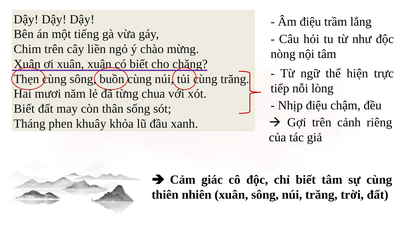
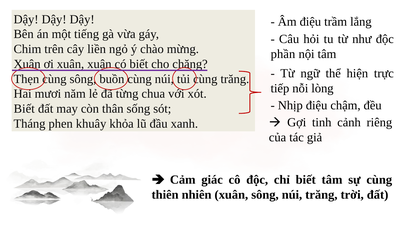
nòng: nòng -> phần
Gợi trên: trên -> tinh
